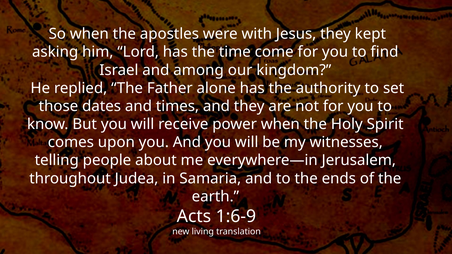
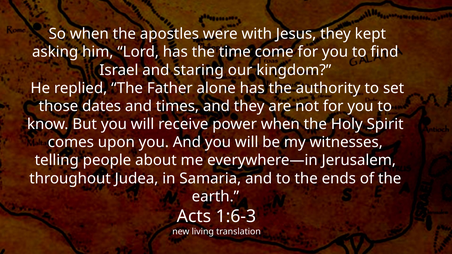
among: among -> staring
1:6-9: 1:6-9 -> 1:6-3
